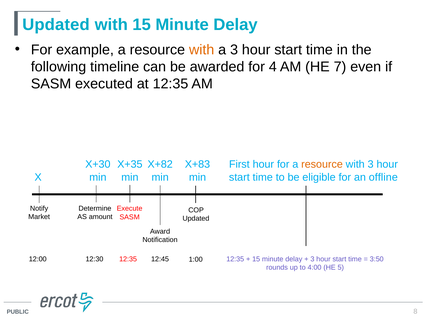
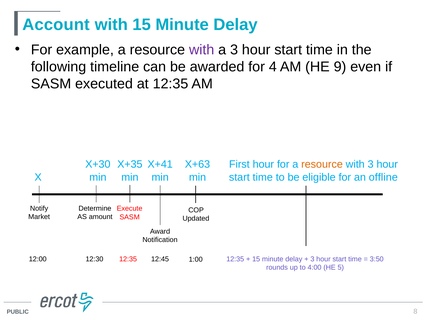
Updated at (56, 25): Updated -> Account
with at (202, 50) colour: orange -> purple
7: 7 -> 9
X+82: X+82 -> X+41
X+83: X+83 -> X+63
